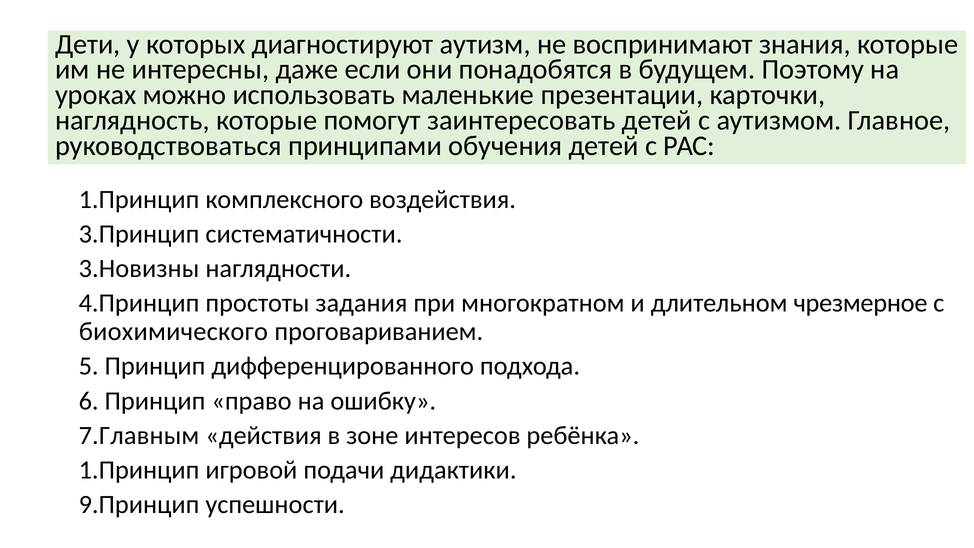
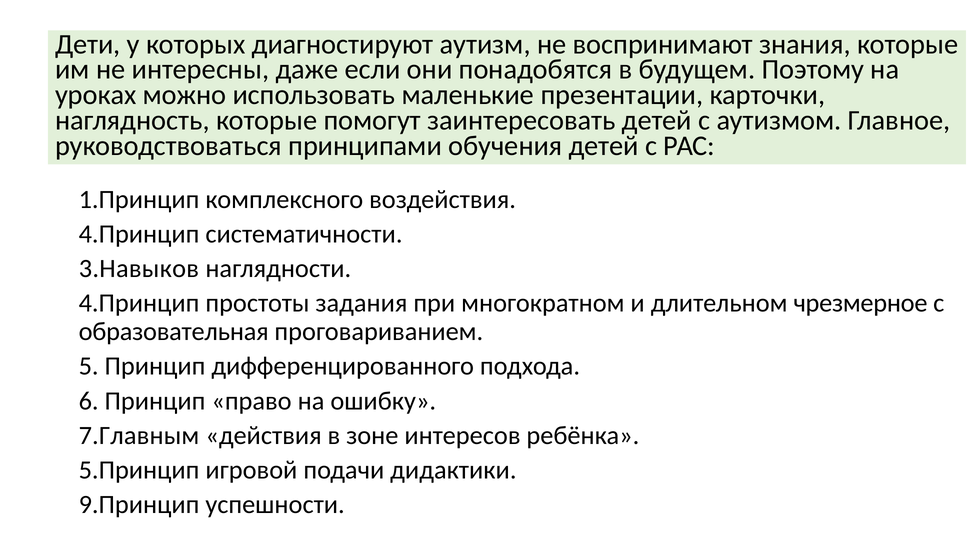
3.Принцип at (139, 234): 3.Принцип -> 4.Принцип
3.Новизны: 3.Новизны -> 3.Навыков
биохимического: биохимического -> образовательная
1.Принцип at (139, 470): 1.Принцип -> 5.Принцип
